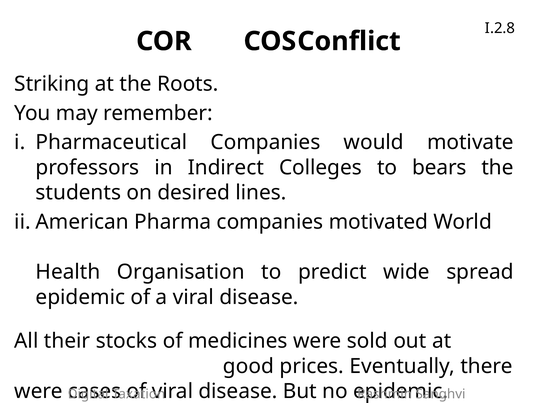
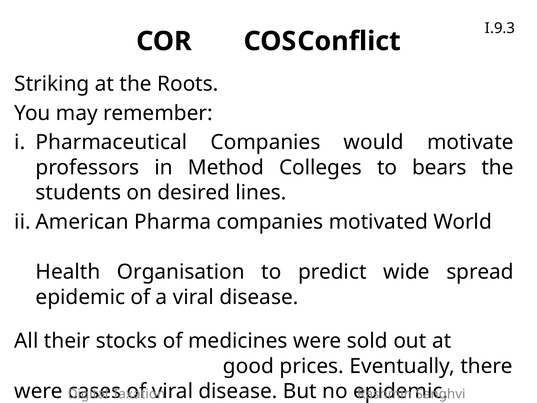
I.2.8: I.2.8 -> I.9.3
Indirect: Indirect -> Method
